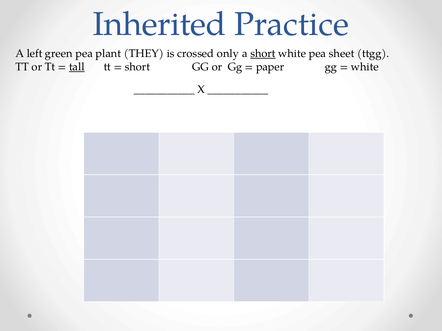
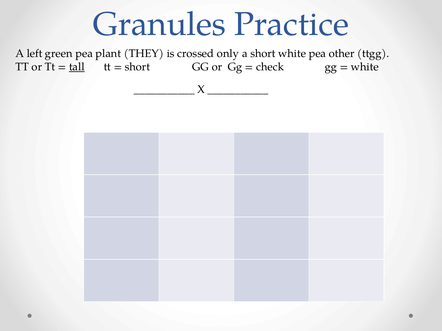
Inherited: Inherited -> Granules
short at (263, 54) underline: present -> none
sheet: sheet -> other
paper: paper -> check
